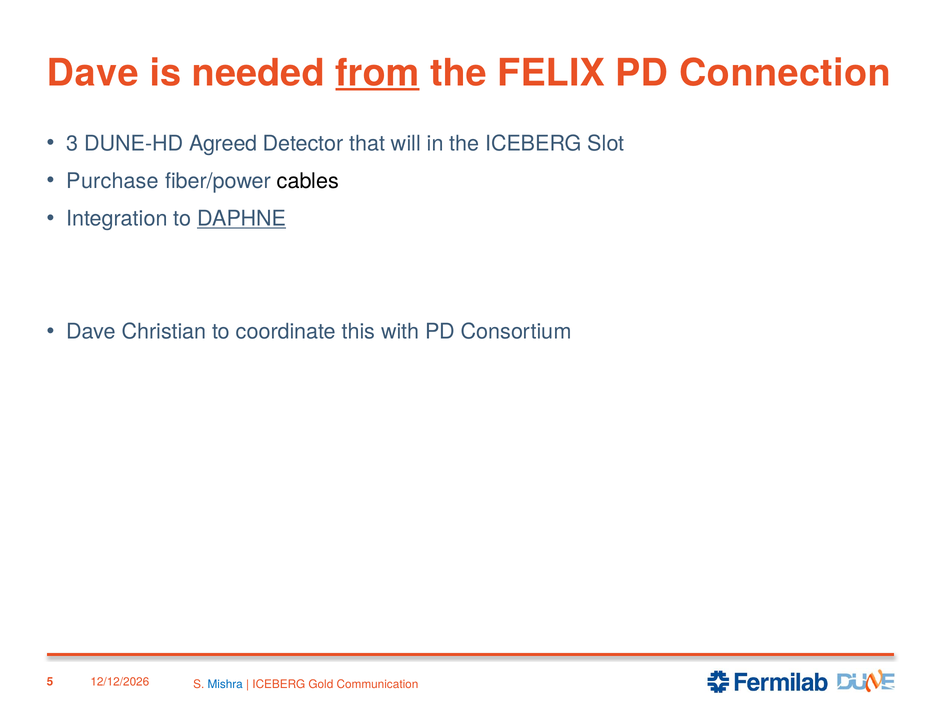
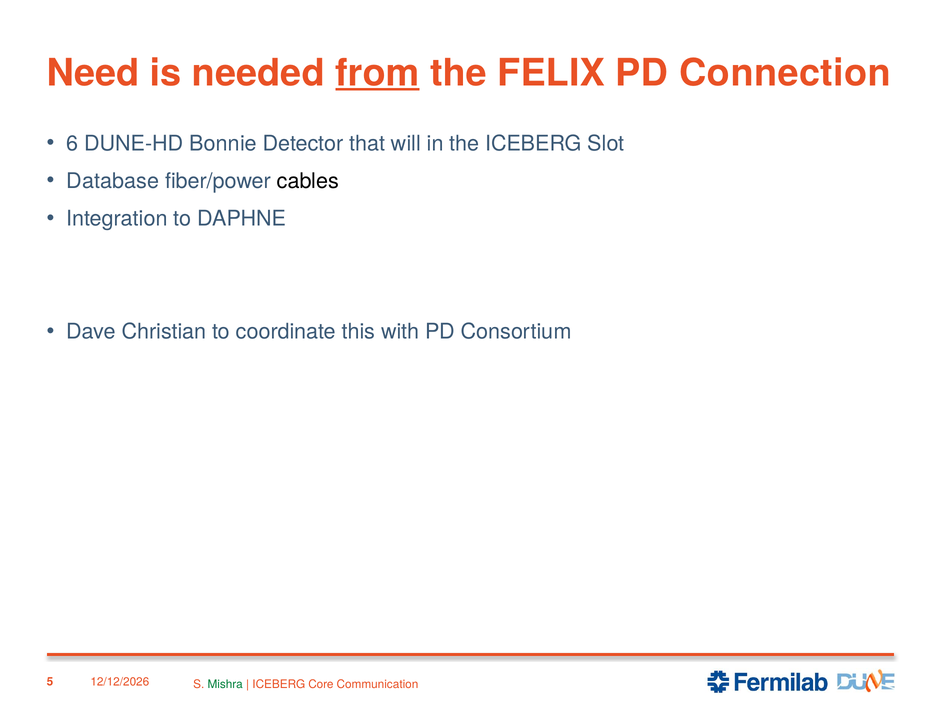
Dave at (93, 73): Dave -> Need
3: 3 -> 6
Agreed: Agreed -> Bonnie
Purchase: Purchase -> Database
DAPHNE underline: present -> none
Mishra colour: blue -> green
Gold: Gold -> Core
